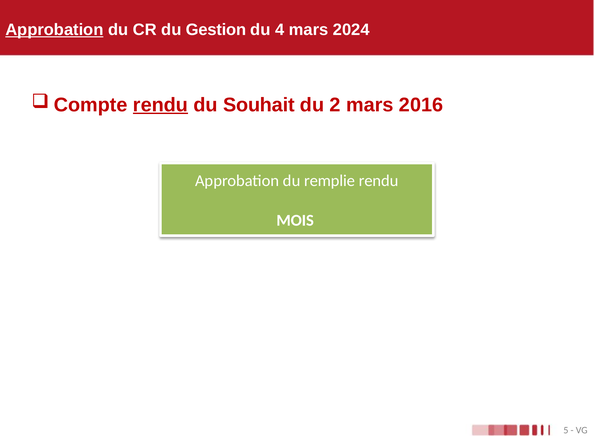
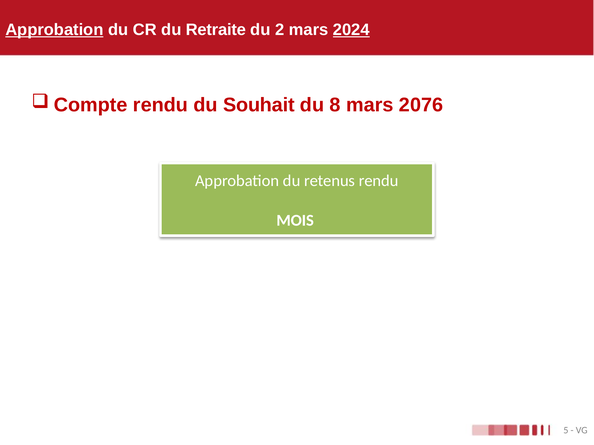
Gestion: Gestion -> Retraite
4: 4 -> 2
2024 underline: none -> present
rendu at (160, 105) underline: present -> none
2: 2 -> 8
2016: 2016 -> 2076
remplie: remplie -> retenus
